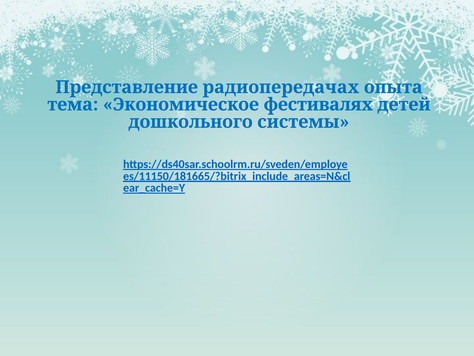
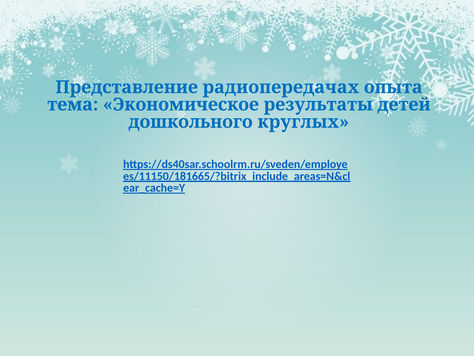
фестивалях: фестивалях -> результаты
системы: системы -> круглых
